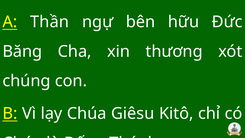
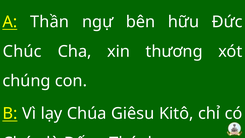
Băng: Băng -> Chúc
